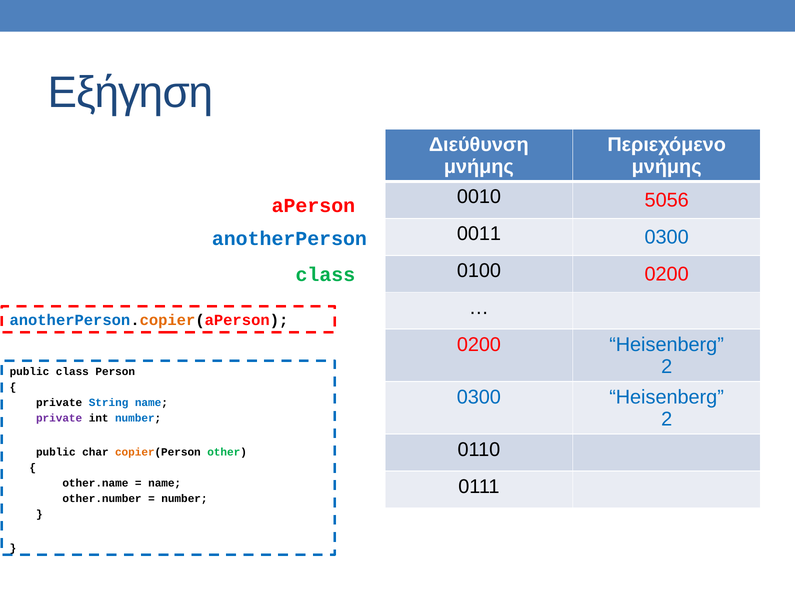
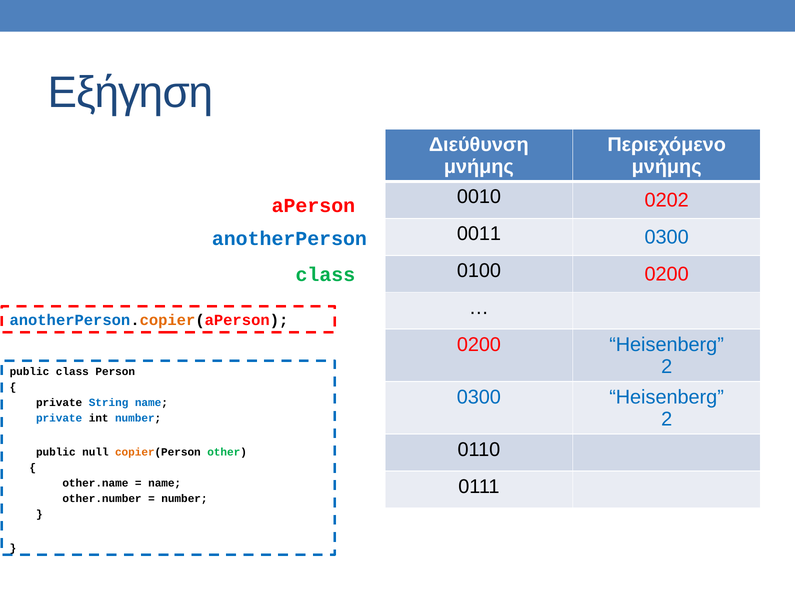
5056: 5056 -> 0202
private at (59, 418) colour: purple -> blue
char: char -> null
